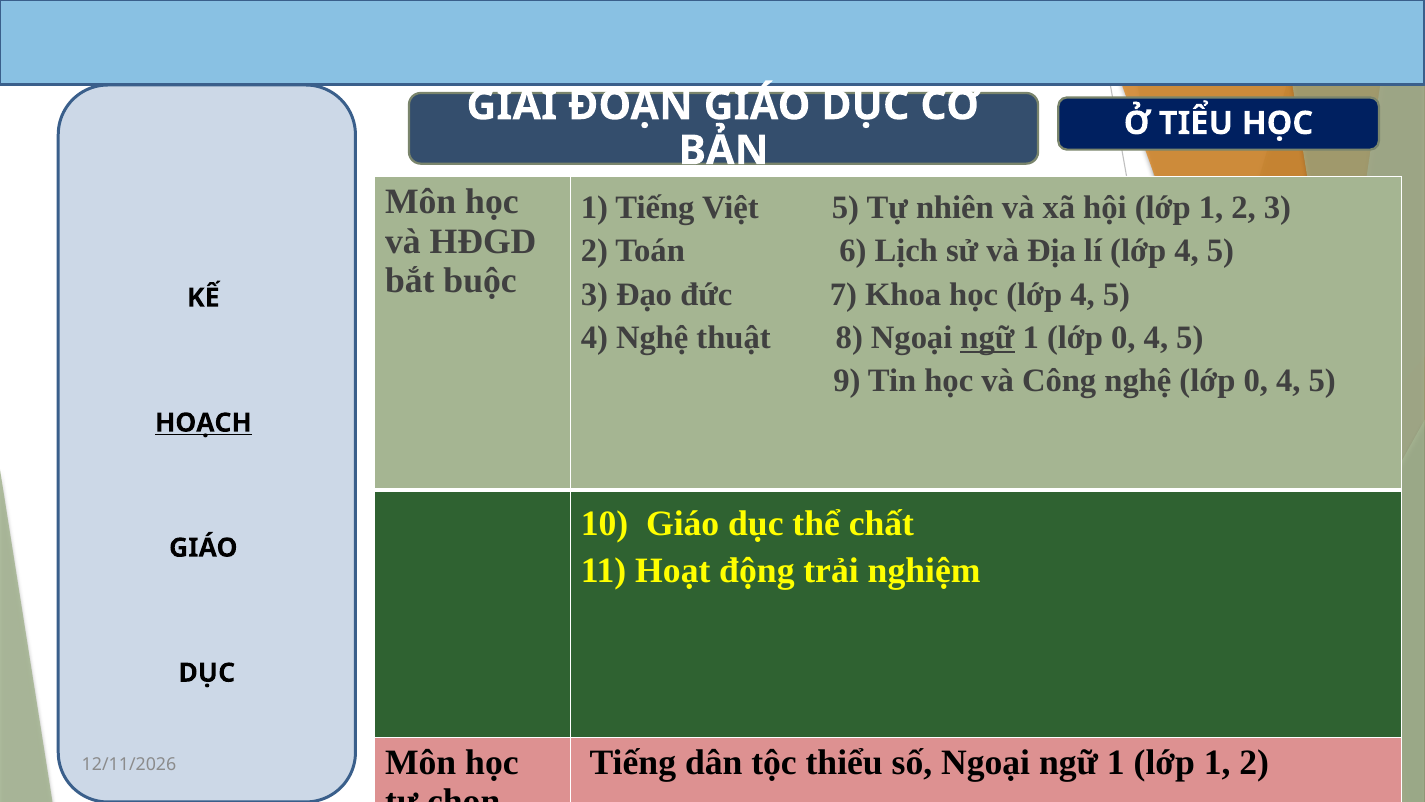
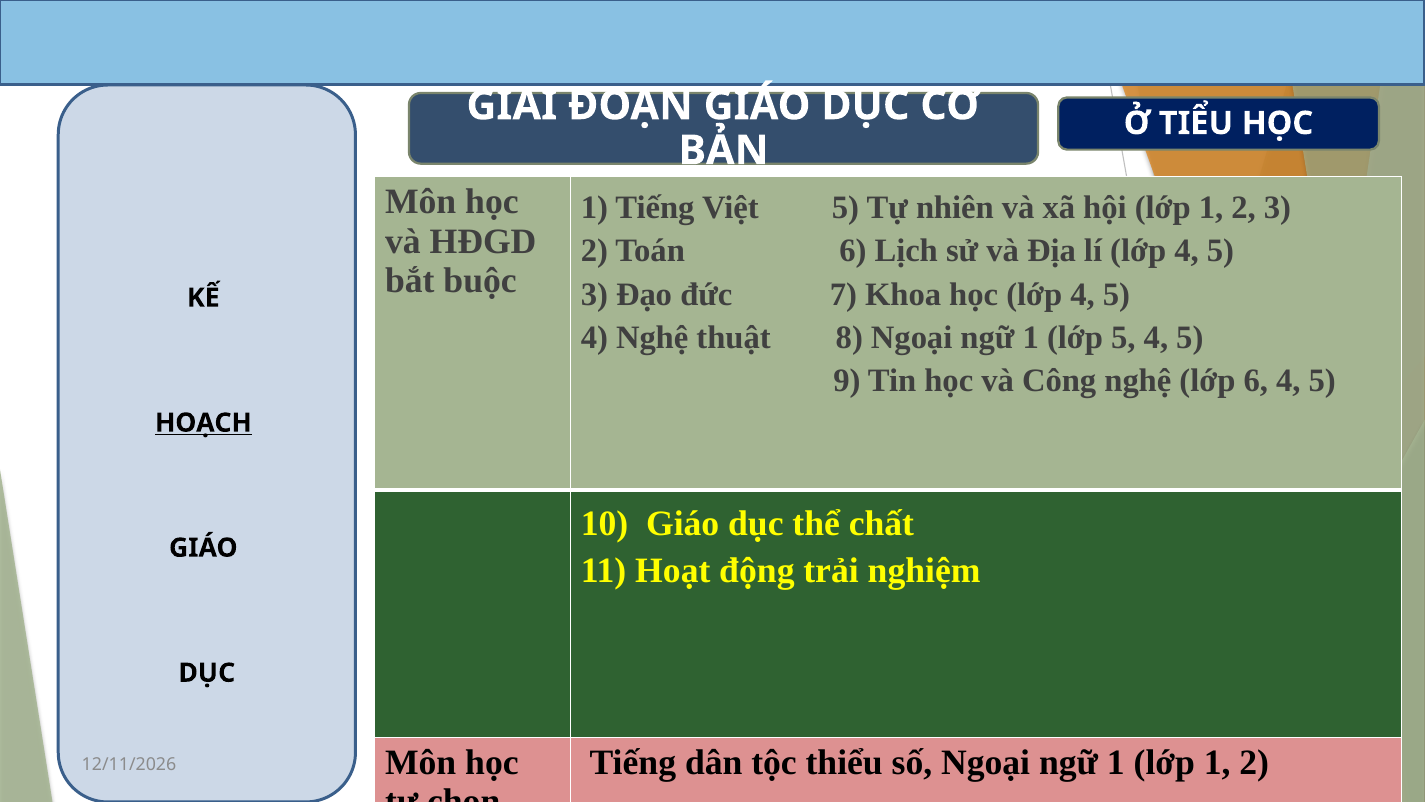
ngữ at (987, 337) underline: present -> none
1 lớp 0: 0 -> 5
nghệ lớp 0: 0 -> 6
